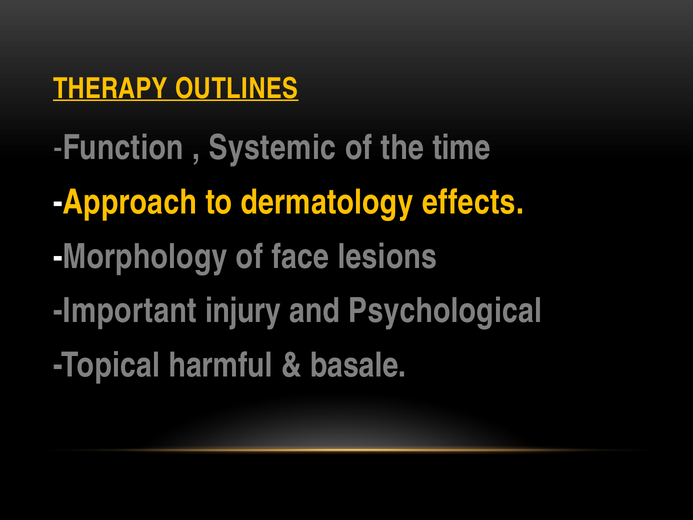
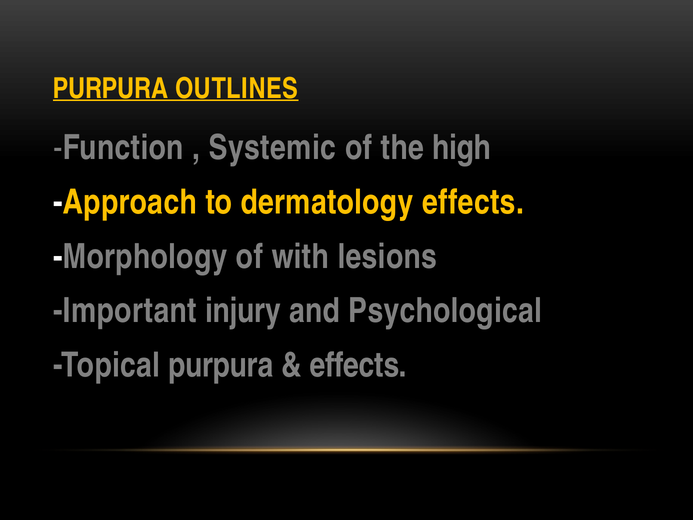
THERAPY at (110, 89): THERAPY -> PURPURA
time: time -> high
face: face -> with
Topical harmful: harmful -> purpura
basale at (358, 365): basale -> effects
